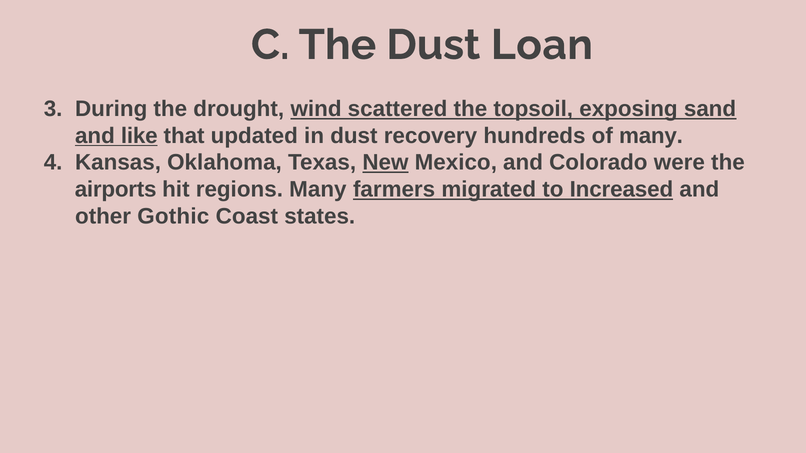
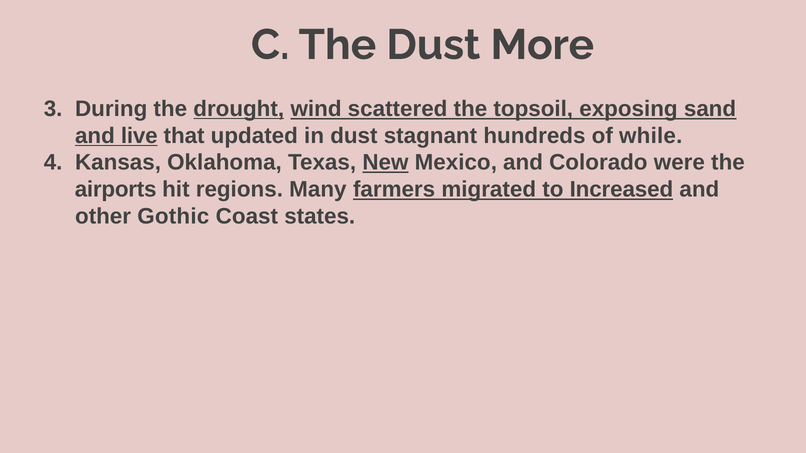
Loan: Loan -> More
drought underline: none -> present
like: like -> live
recovery: recovery -> stagnant
of many: many -> while
